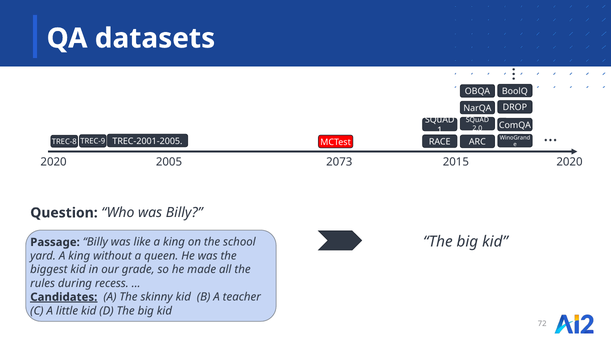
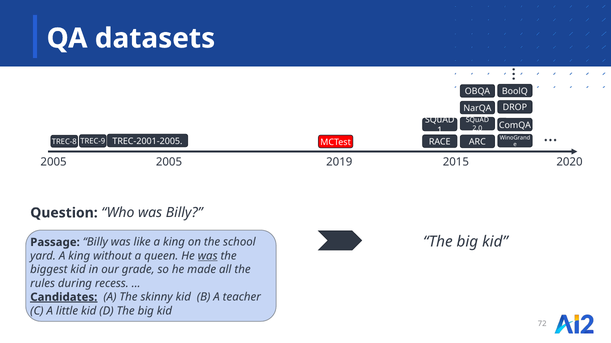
2020 at (54, 162): 2020 -> 2005
2073: 2073 -> 2019
was at (208, 256) underline: none -> present
